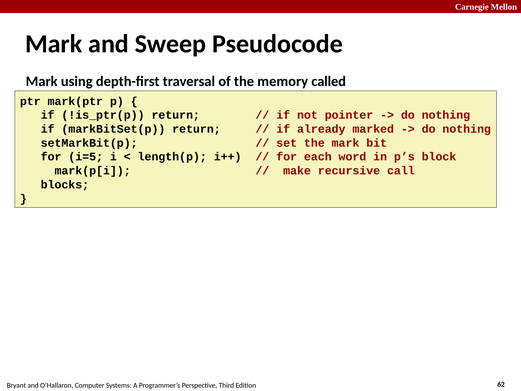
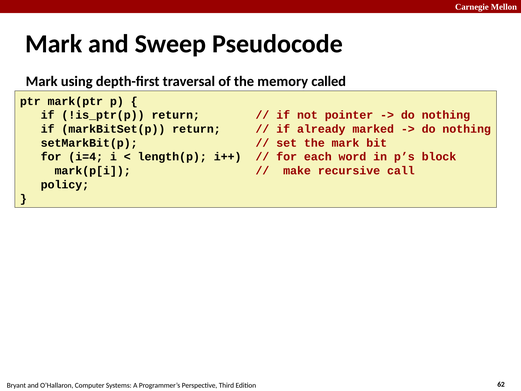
i=5: i=5 -> i=4
blocks: blocks -> policy
